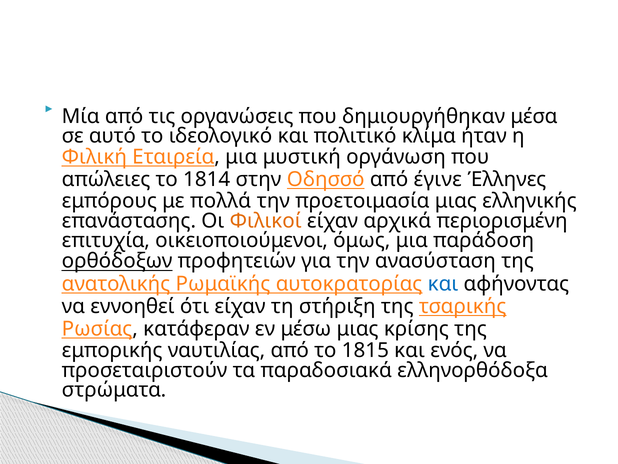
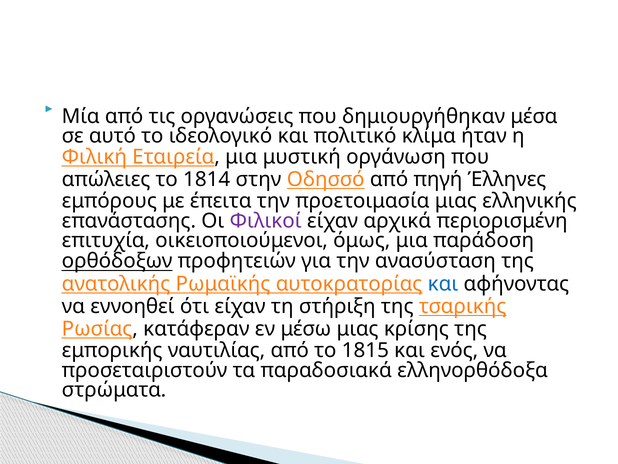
έγινε: έγινε -> πηγή
πολλά: πολλά -> έπειτα
Φιλικοί colour: orange -> purple
